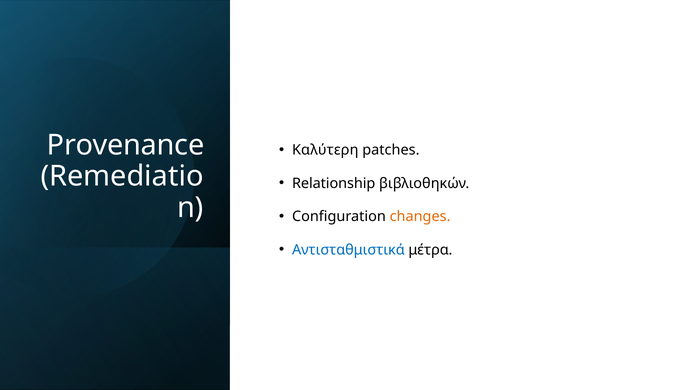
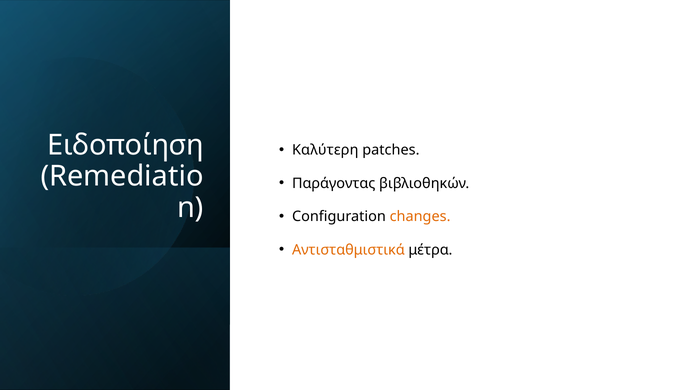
Provenance: Provenance -> Ειδοποίηση
Relationship: Relationship -> Παράγοντας
Αντισταθμιστικά colour: blue -> orange
